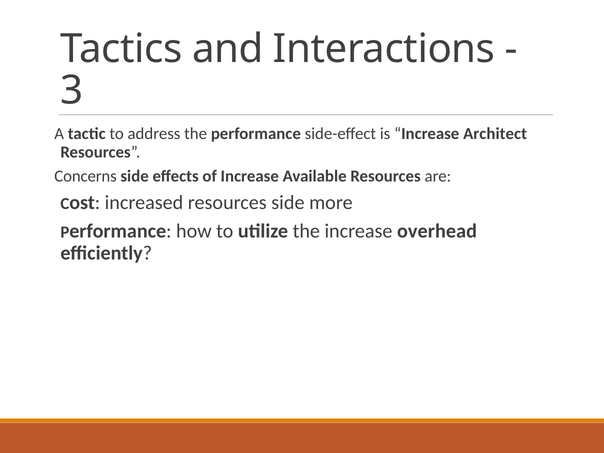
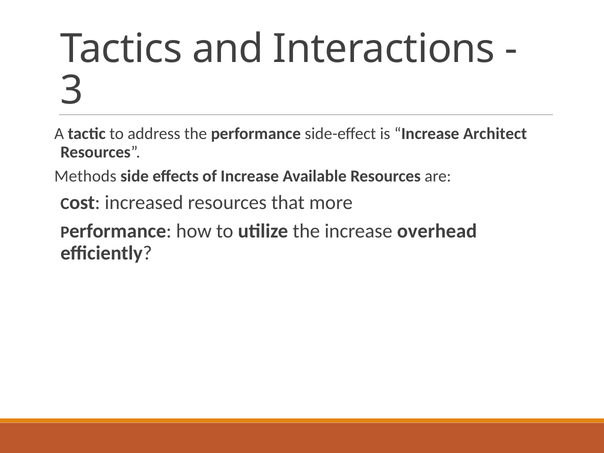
Concerns: Concerns -> Methods
resources side: side -> that
